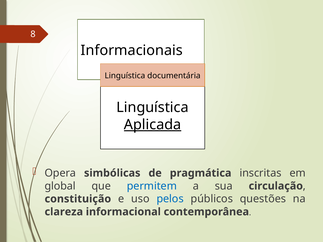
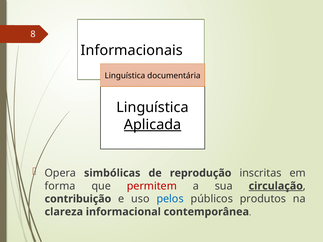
pragmática: pragmática -> reprodução
global: global -> forma
permitem colour: blue -> red
circulação underline: none -> present
constituição: constituição -> contribuição
questões: questões -> produtos
